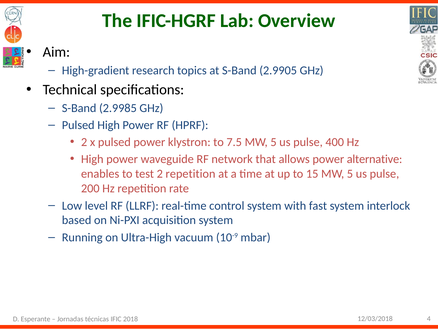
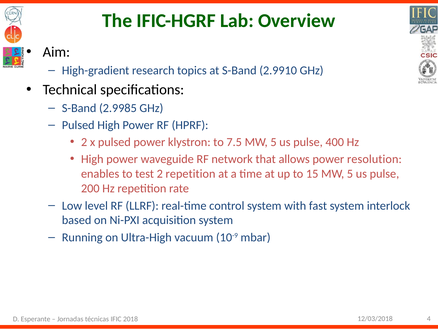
2.9905: 2.9905 -> 2.9910
alternative: alternative -> resolution
